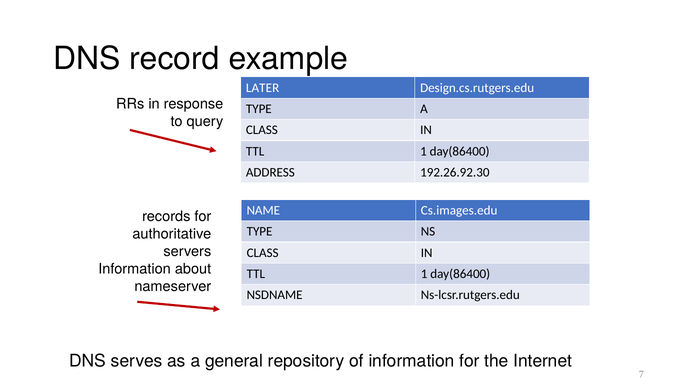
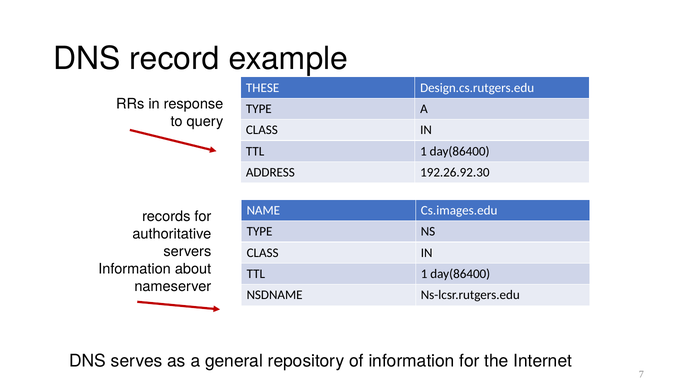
LATER: LATER -> THESE
